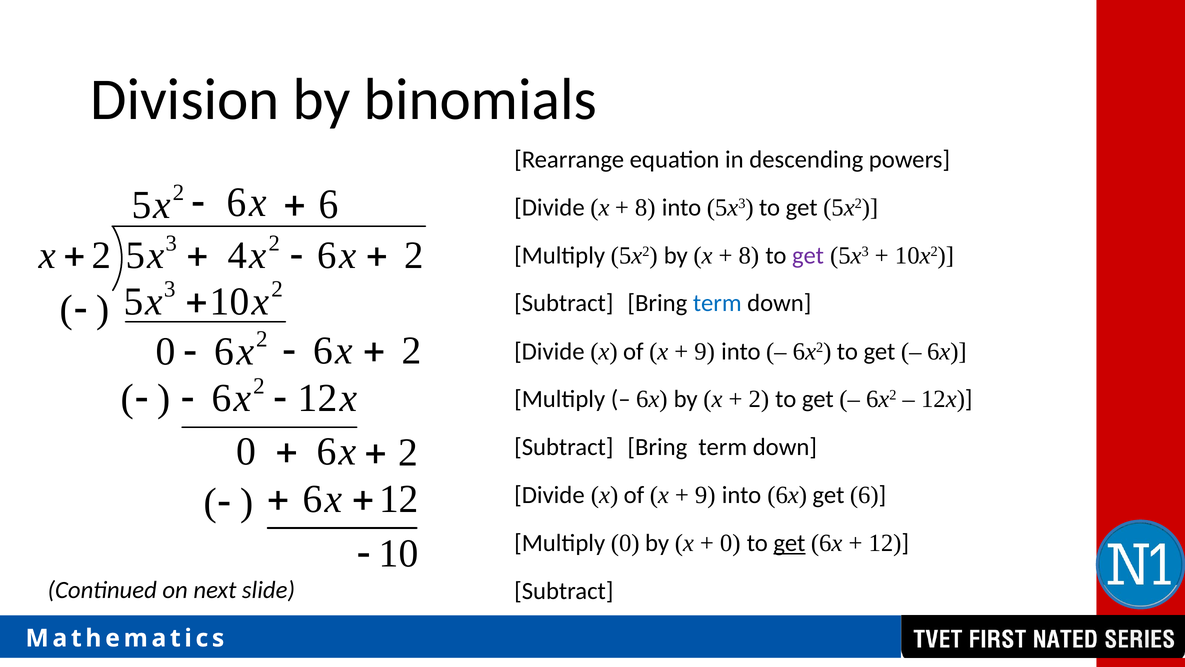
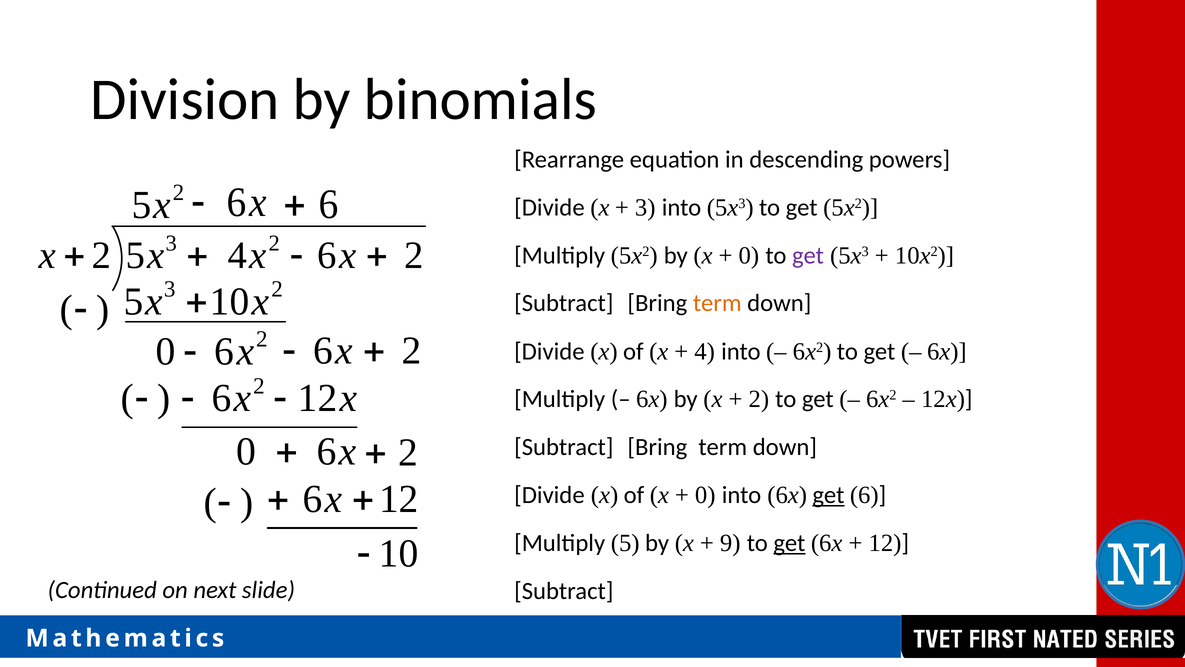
8 at (645, 207): 8 -> 3
8 at (749, 255): 8 -> 0
term at (717, 303) colour: blue -> orange
9 at (705, 351): 9 -> 4
9 at (705, 495): 9 -> 0
get at (828, 495) underline: none -> present
Multiply 0: 0 -> 5
0 at (730, 543): 0 -> 9
